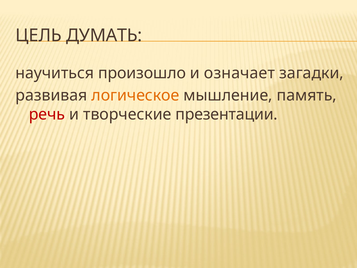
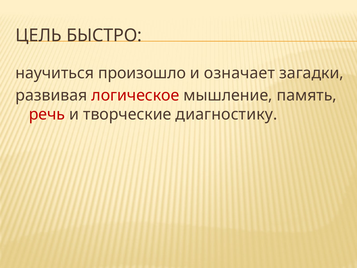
ДУМАТЬ: ДУМАТЬ -> БЫСТРО
логическое colour: orange -> red
презентации: презентации -> диагностику
